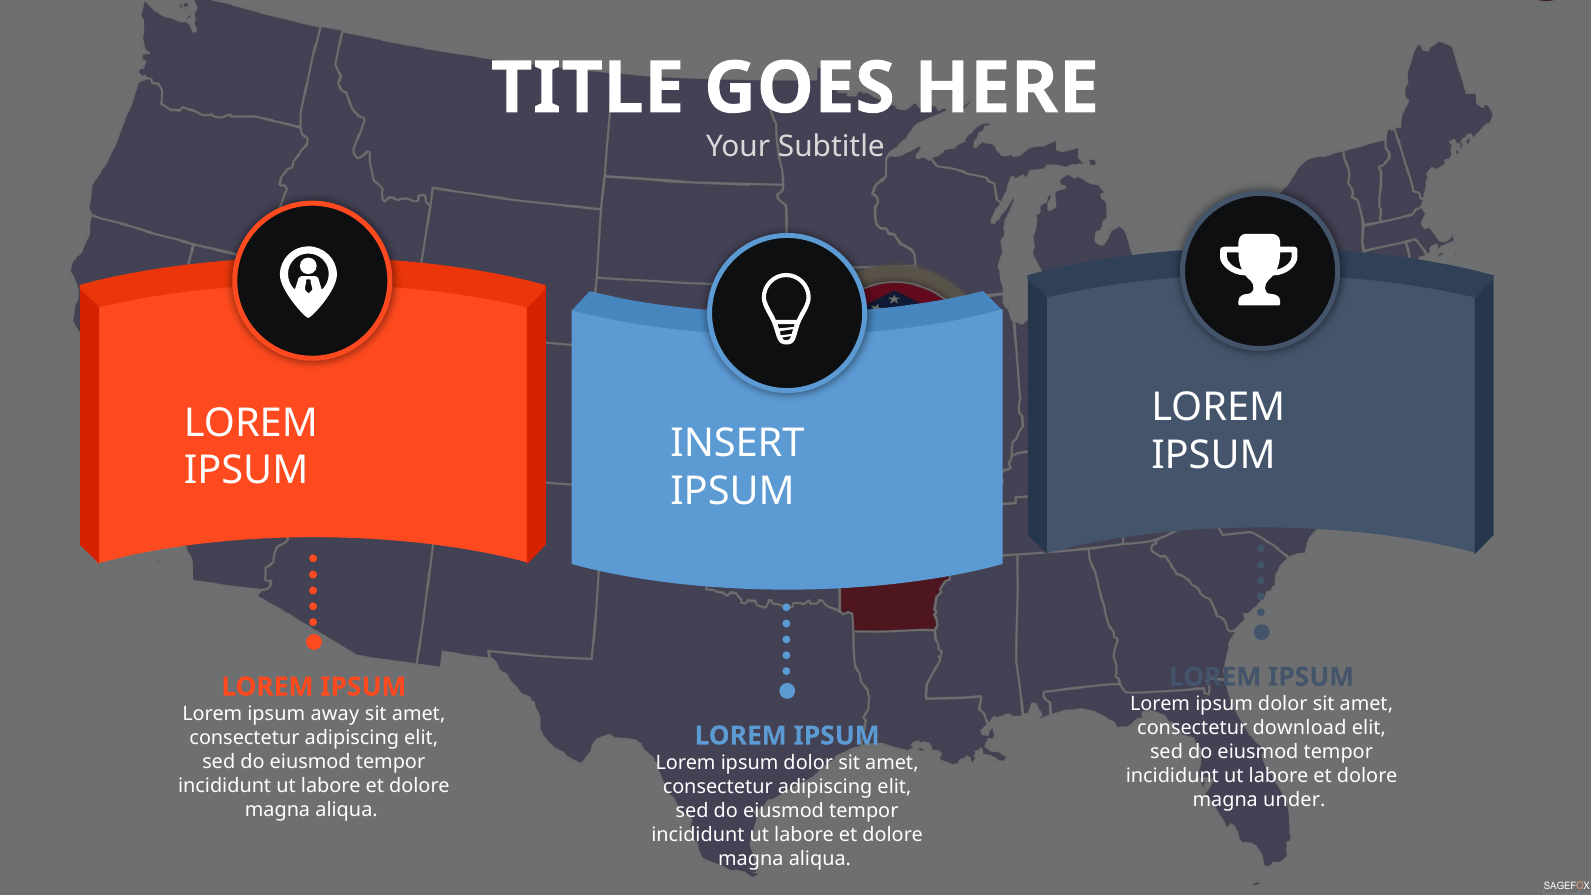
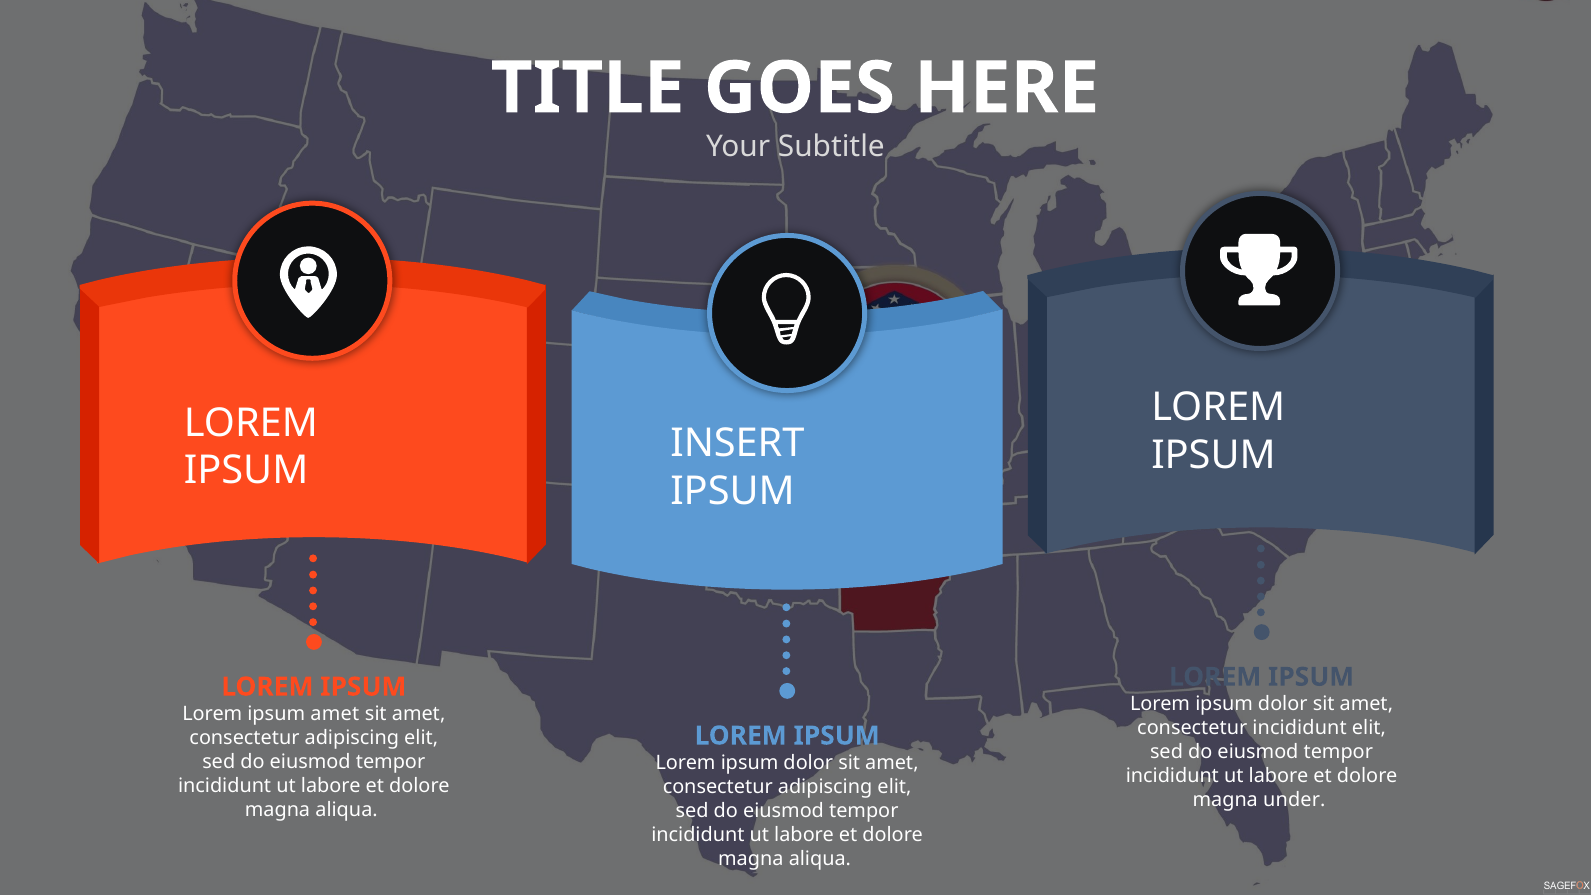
ipsum away: away -> amet
consectetur download: download -> incididunt
